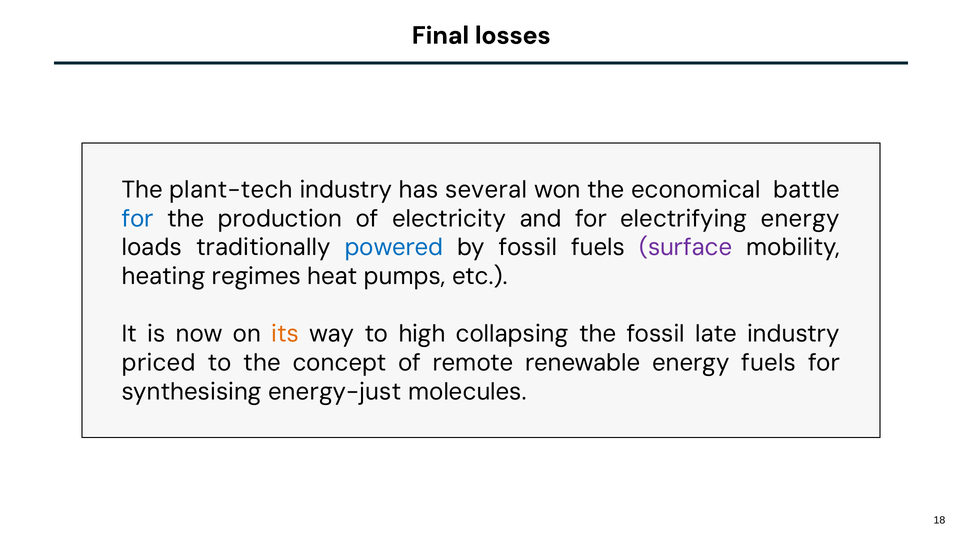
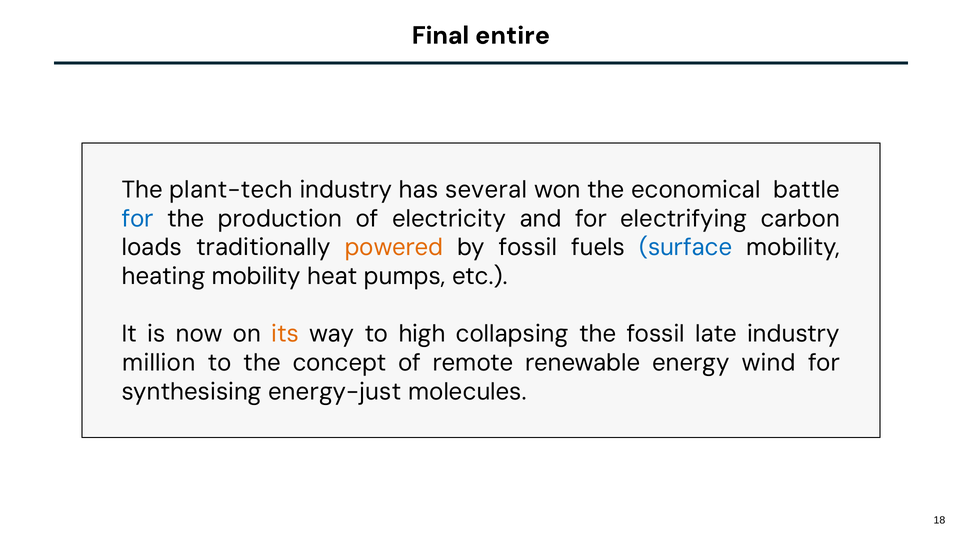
losses: losses -> entire
electrifying energy: energy -> carbon
powered colour: blue -> orange
surface colour: purple -> blue
heating regimes: regimes -> mobility
priced: priced -> million
energy fuels: fuels -> wind
